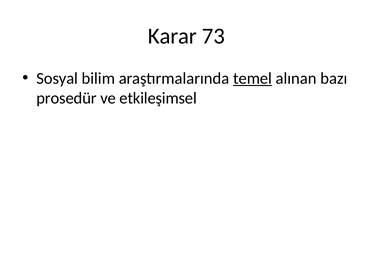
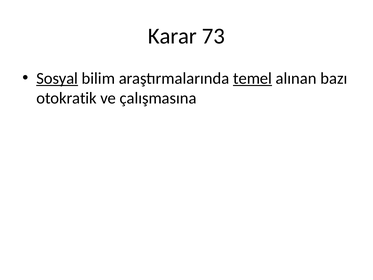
Sosyal underline: none -> present
prosedür: prosedür -> otokratik
etkileşimsel: etkileşimsel -> çalışmasına
